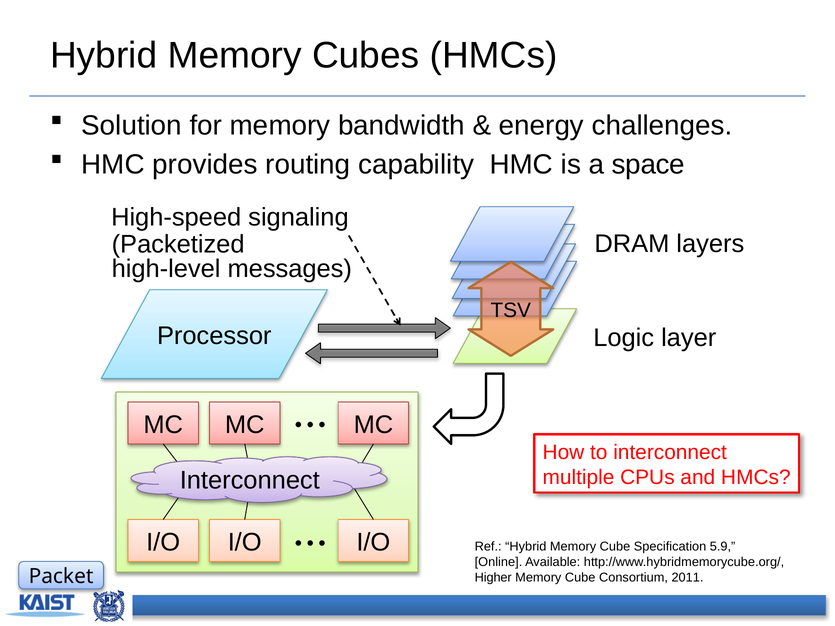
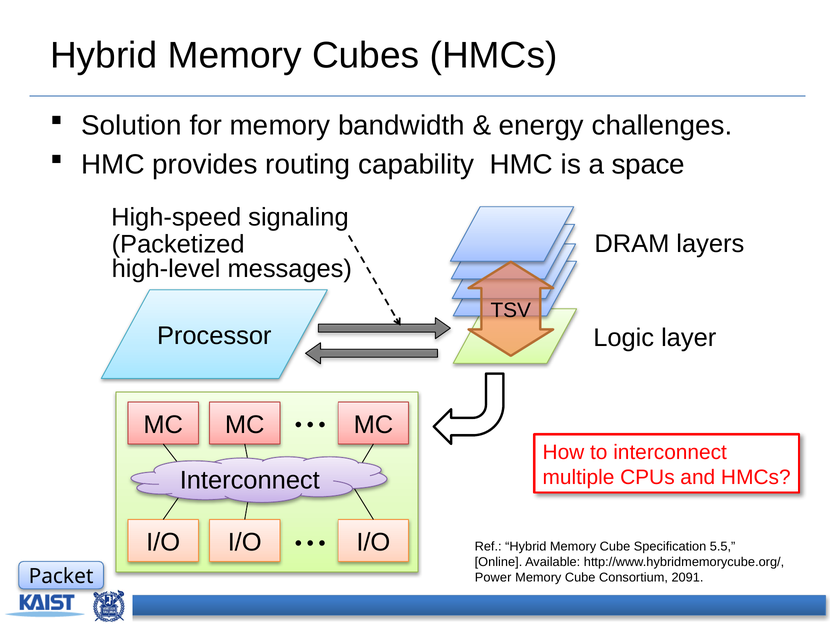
5.9: 5.9 -> 5.5
Higher: Higher -> Power
2011: 2011 -> 2091
